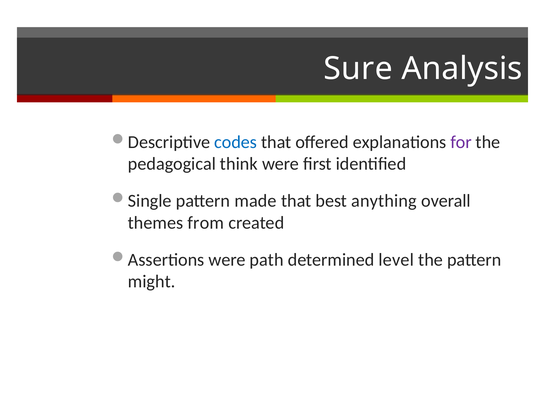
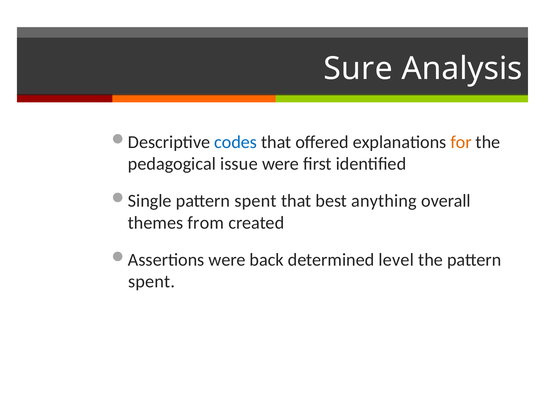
for colour: purple -> orange
think: think -> issue
made at (256, 201): made -> spent
path: path -> back
might at (152, 281): might -> spent
